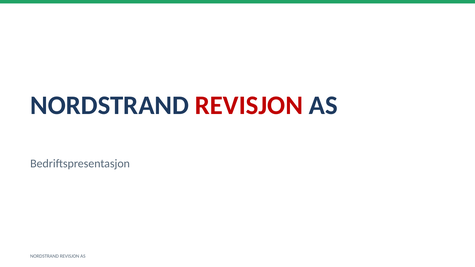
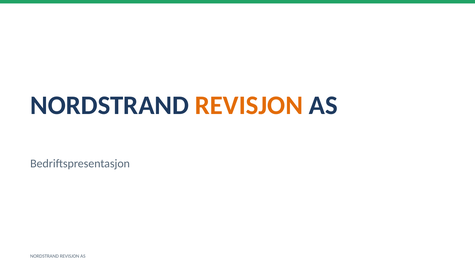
REVISJON at (249, 105) colour: red -> orange
